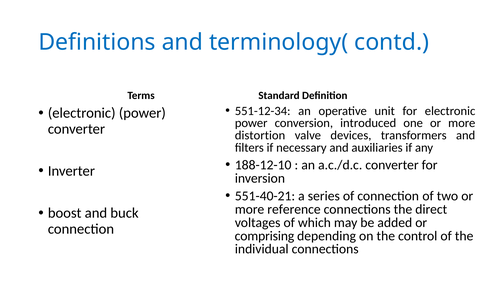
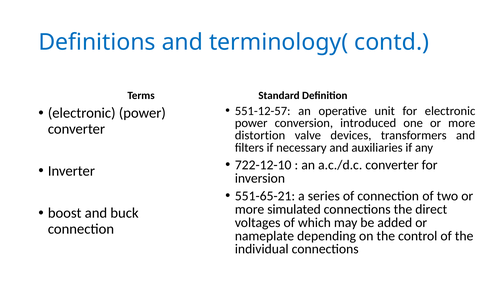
551-12-34: 551-12-34 -> 551-12-57
188-12-10: 188-12-10 -> 722-12-10
551-40-21: 551-40-21 -> 551-65-21
reference: reference -> simulated
comprising: comprising -> nameplate
